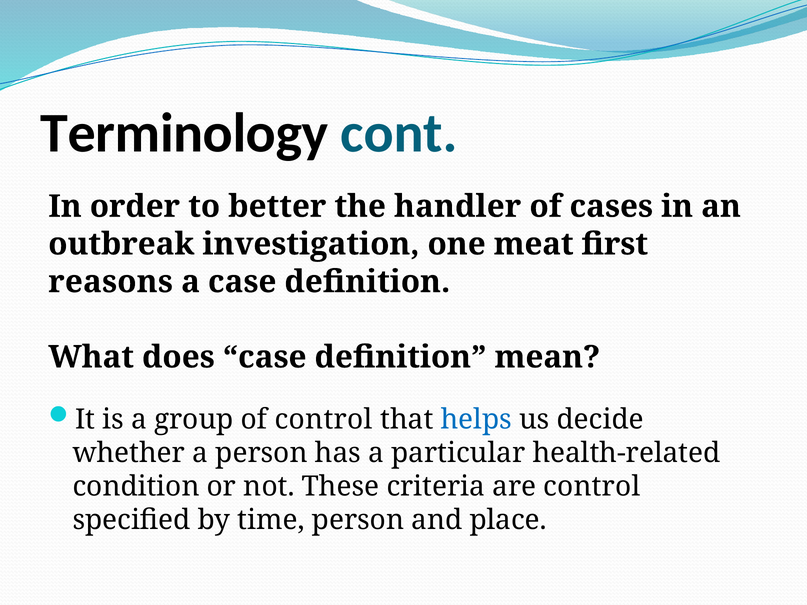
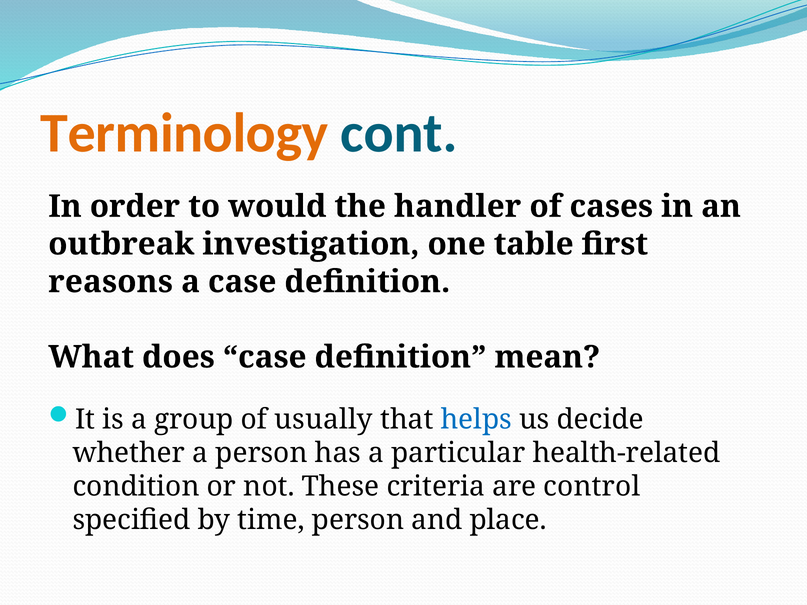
Terminology colour: black -> orange
better: better -> would
meat: meat -> table
of control: control -> usually
